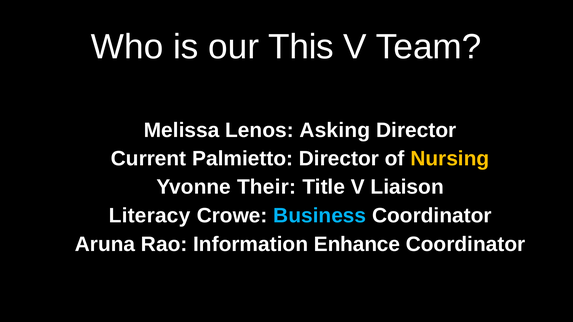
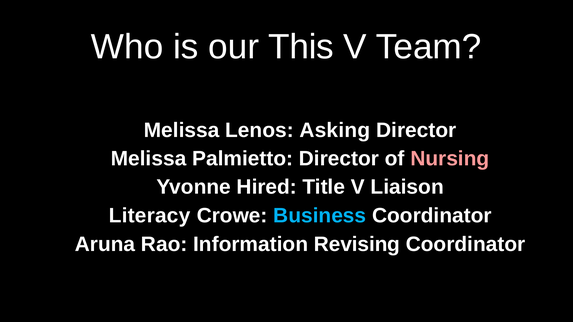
Current at (149, 159): Current -> Melissa
Nursing colour: yellow -> pink
Their: Their -> Hired
Enhance: Enhance -> Revising
